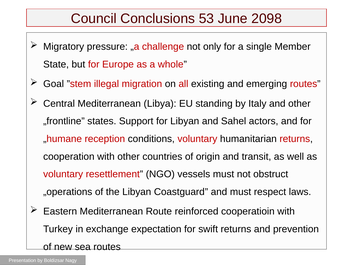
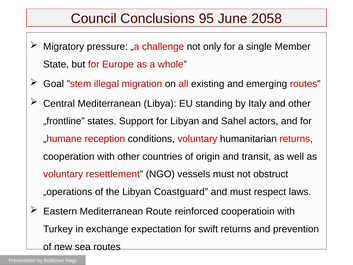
53: 53 -> 95
2098: 2098 -> 2058
